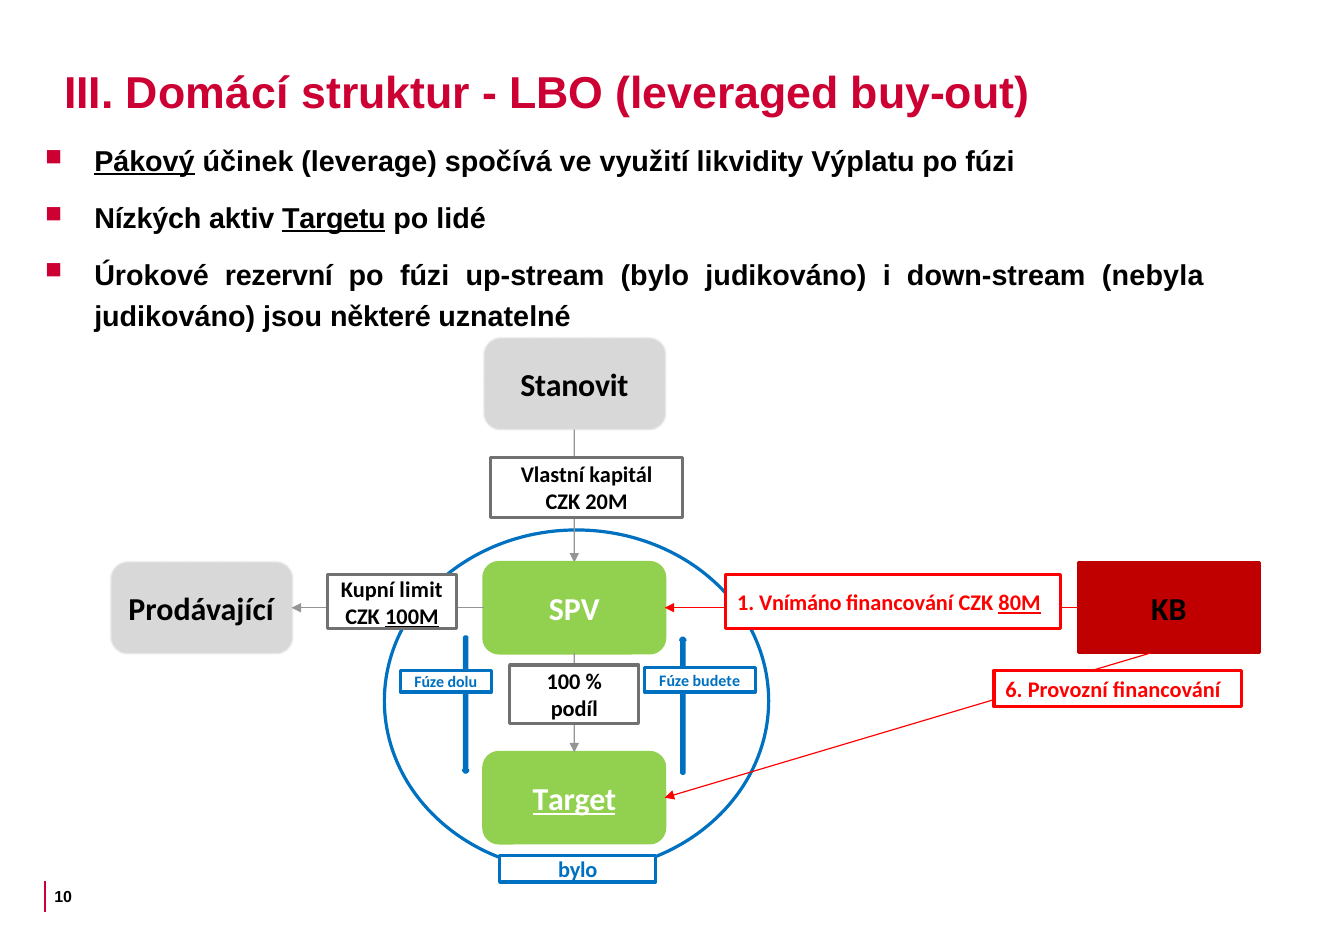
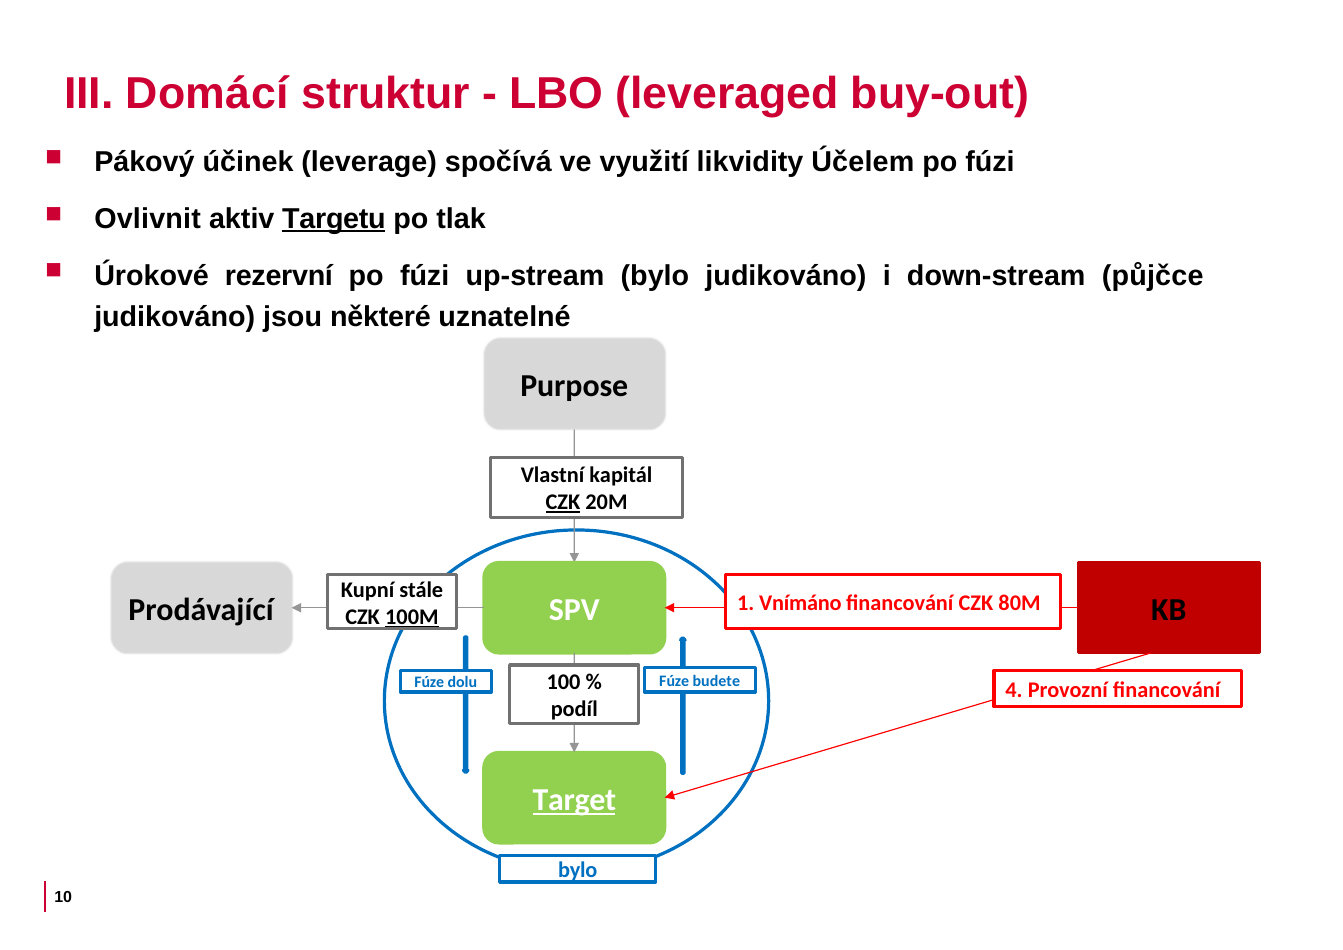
Pákový underline: present -> none
Výplatu: Výplatu -> Účelem
Nízkých: Nízkých -> Ovlivnit
lidé: lidé -> tlak
nebyla: nebyla -> půjčce
Stanovit: Stanovit -> Purpose
CZK at (563, 502) underline: none -> present
limit: limit -> stále
80M underline: present -> none
6: 6 -> 4
